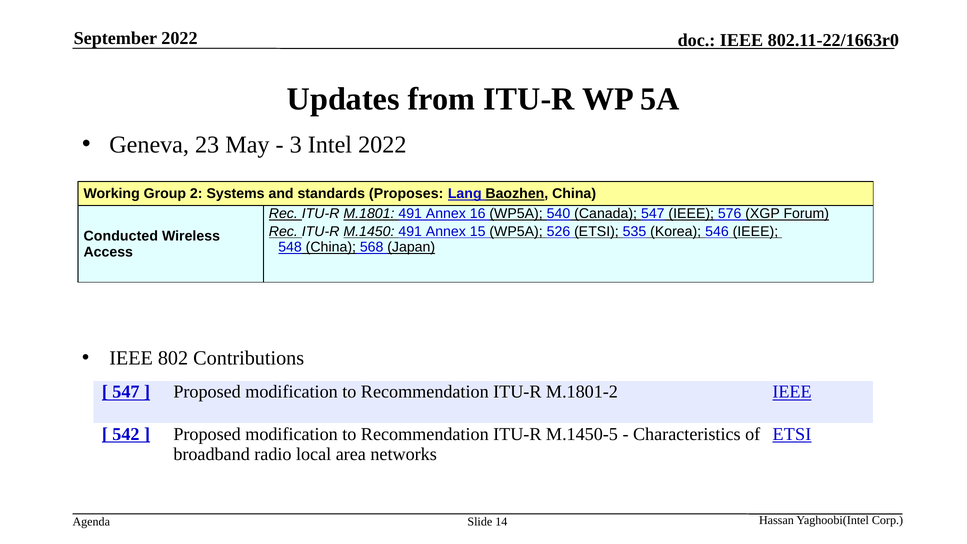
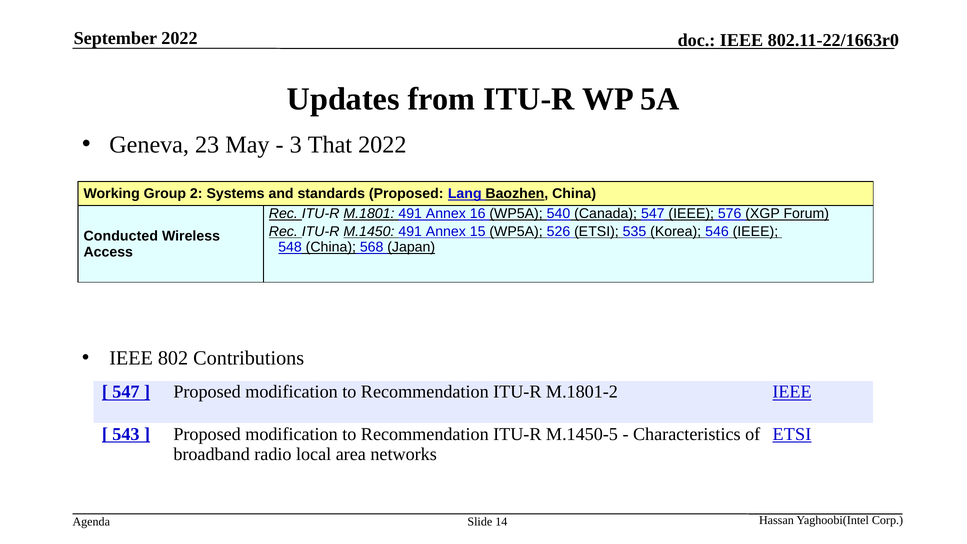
Intel: Intel -> That
standards Proposes: Proposes -> Proposed
542: 542 -> 543
